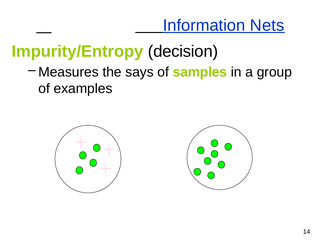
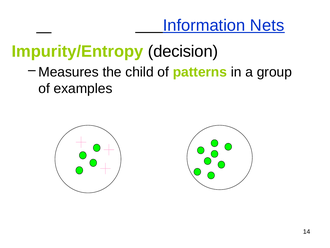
says: says -> child
samples: samples -> patterns
